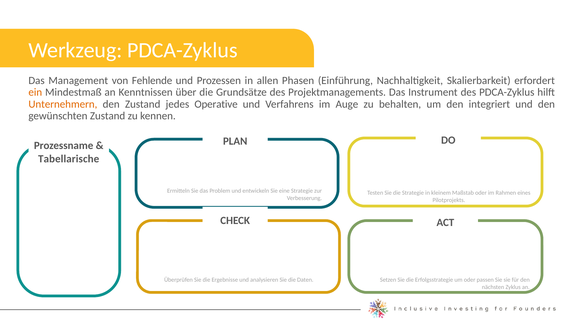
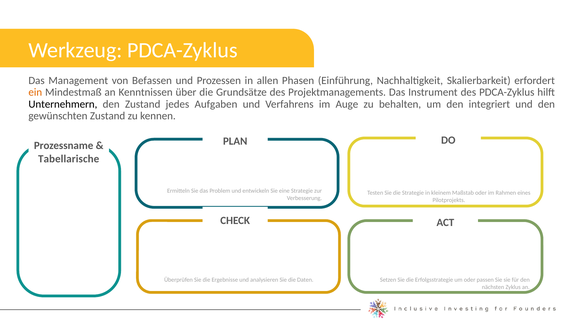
Fehlende: Fehlende -> Befassen
Unternehmern colour: orange -> black
Operative: Operative -> Aufgaben
